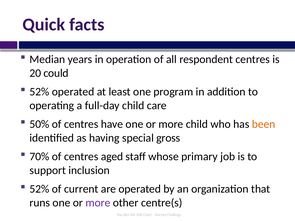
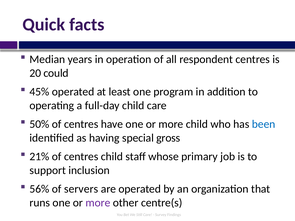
52% at (39, 92): 52% -> 45%
been colour: orange -> blue
70%: 70% -> 21%
centres aged: aged -> child
52% at (39, 189): 52% -> 56%
current: current -> servers
